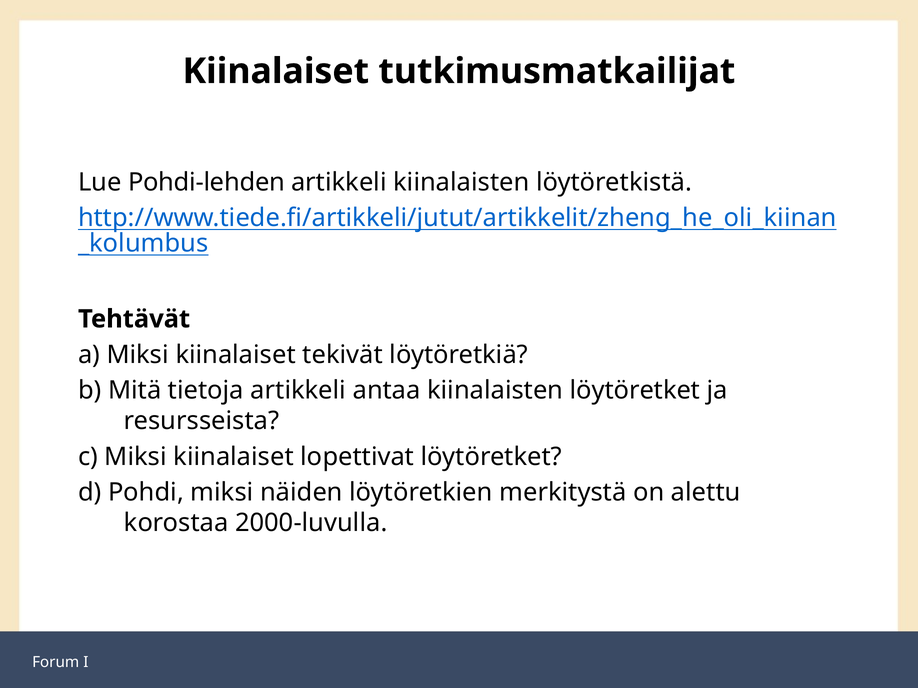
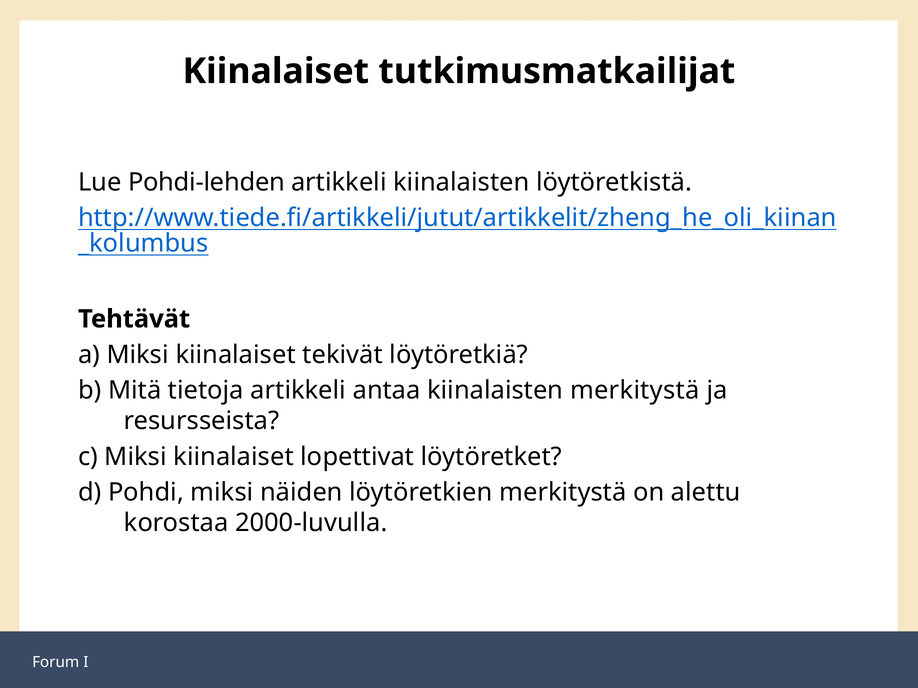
kiinalaisten löytöretket: löytöretket -> merkitystä
